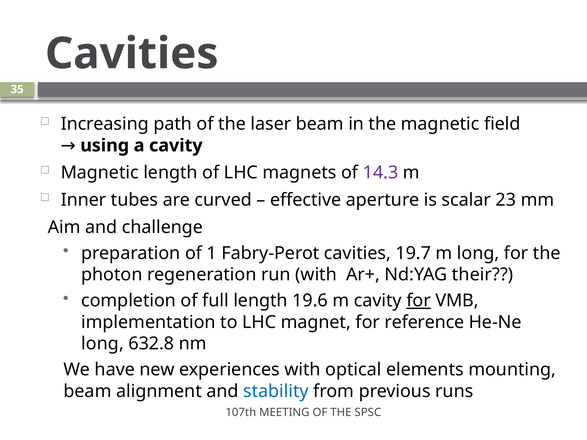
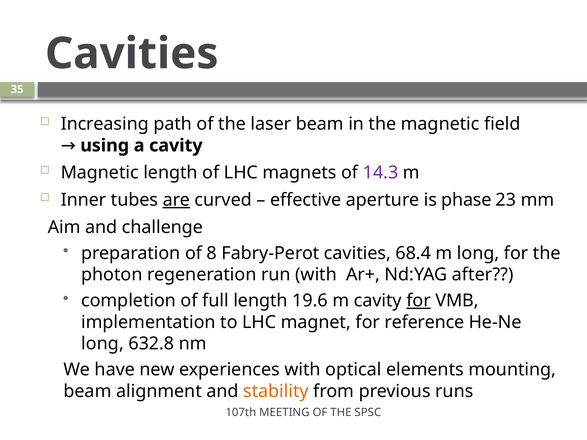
are underline: none -> present
scalar: scalar -> phase
1: 1 -> 8
19.7: 19.7 -> 68.4
their: their -> after
stability colour: blue -> orange
